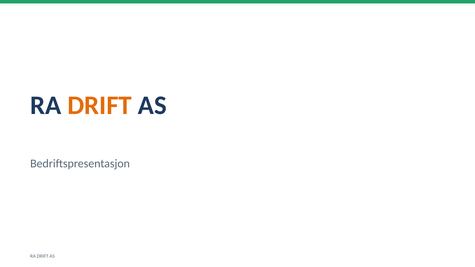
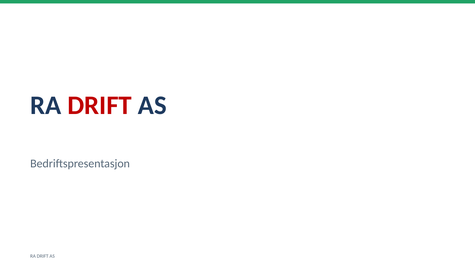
DRIFT at (100, 105) colour: orange -> red
